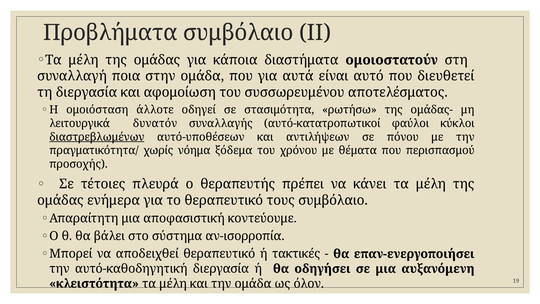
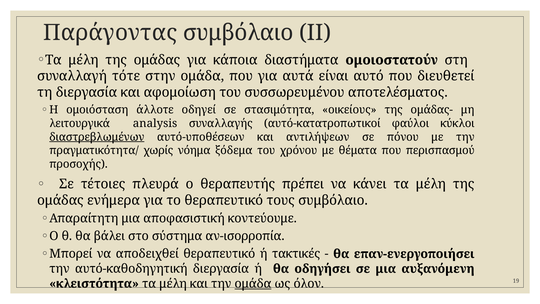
Προβλήματα: Προβλήματα -> Παράγοντας
ποια: ποια -> τότε
ρωτήσω: ρωτήσω -> οικείους
δυνατόν: δυνατόν -> analysis
ομάδα at (253, 283) underline: none -> present
